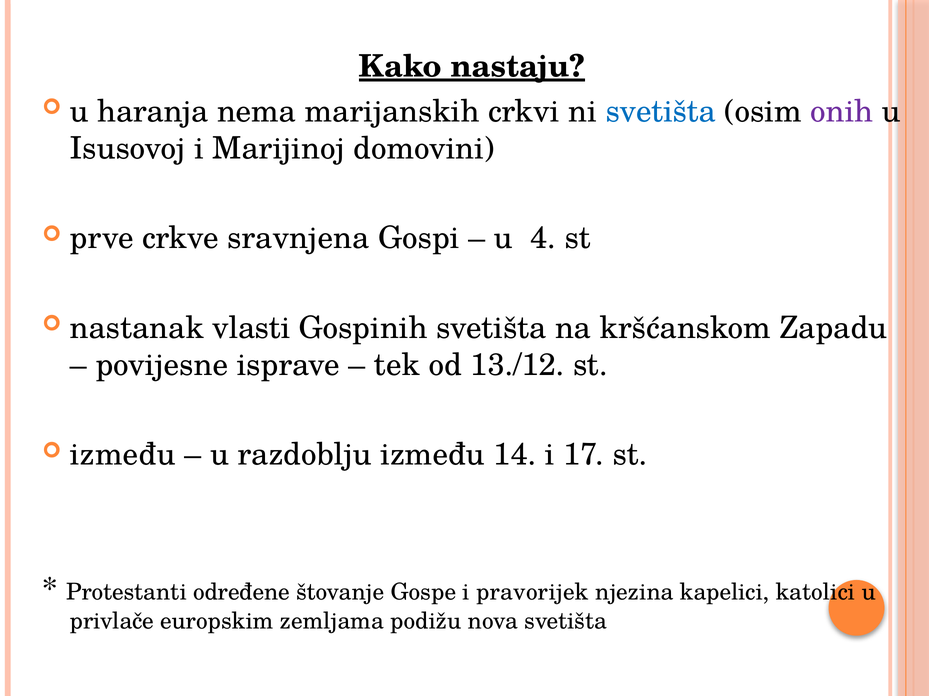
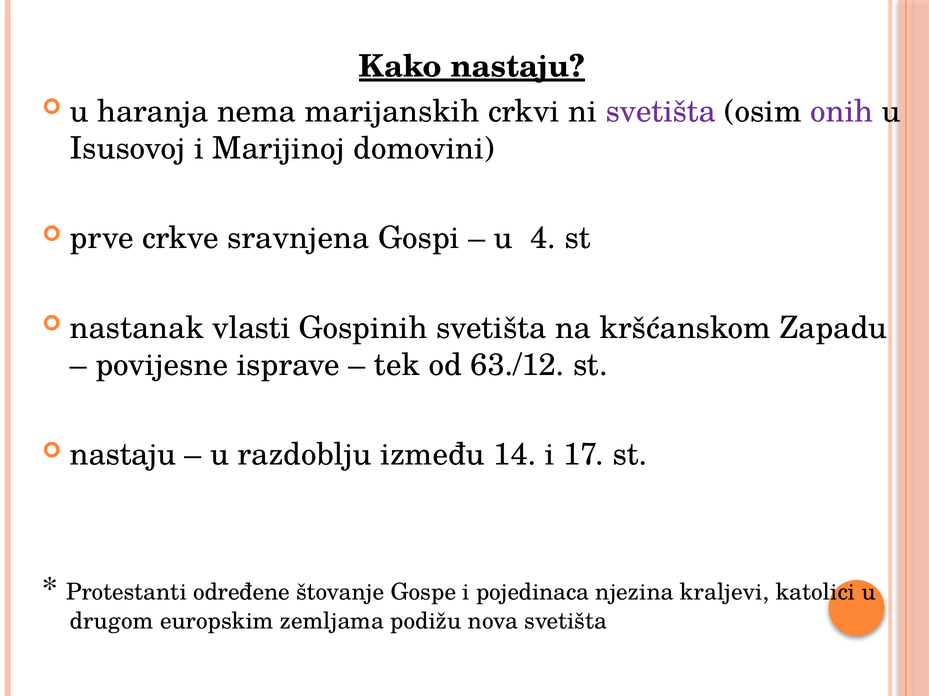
svetišta at (661, 111) colour: blue -> purple
13./12: 13./12 -> 63./12
između at (123, 455): između -> nastaju
pravorijek: pravorijek -> pojedinaca
kapelici: kapelici -> kraljevi
privlače: privlače -> drugom
